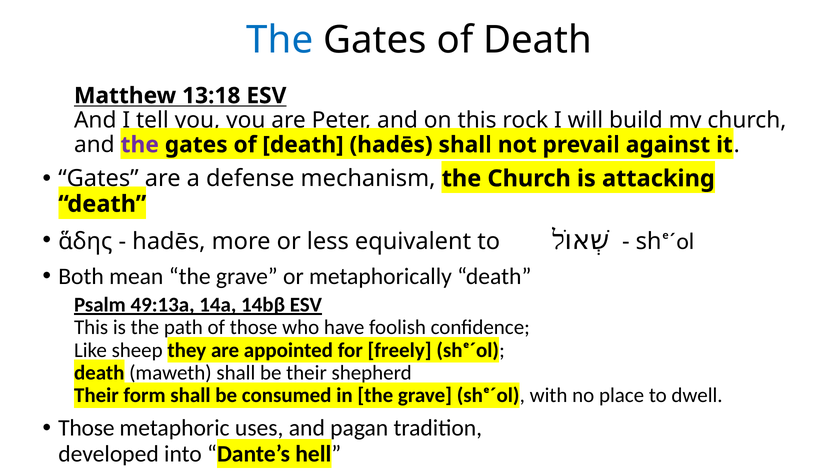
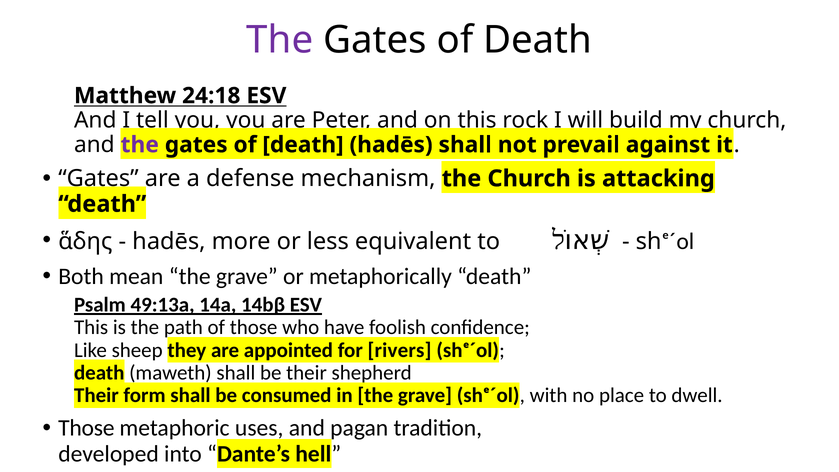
The at (280, 40) colour: blue -> purple
13:18: 13:18 -> 24:18
freely: freely -> rivers
